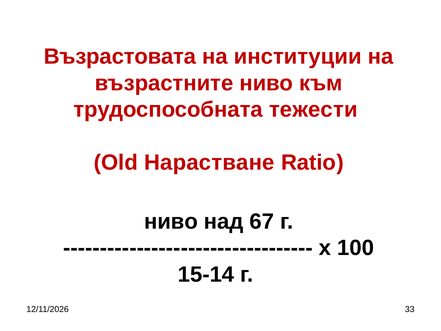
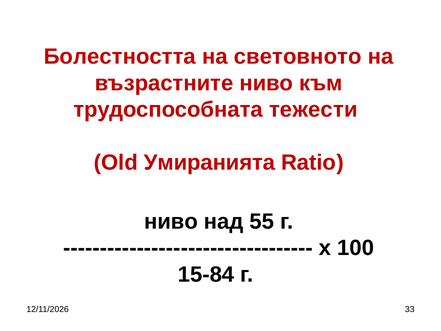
Възрастовата: Възрастовата -> Болестността
институции: институции -> световното
Нарастване: Нарастване -> Умиранията
67: 67 -> 55
15-14: 15-14 -> 15-84
